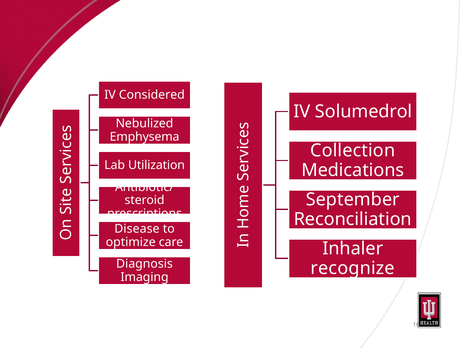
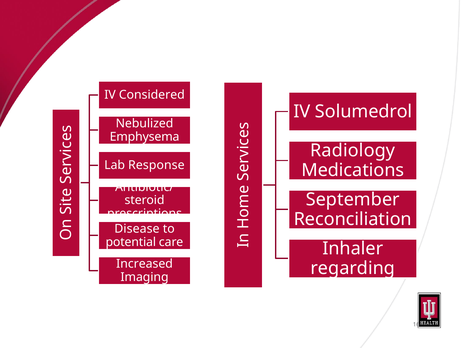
Collection: Collection -> Radiology
Utilization: Utilization -> Response
optimize: optimize -> potential
Diagnosis: Diagnosis -> Increased
recognize: recognize -> regarding
